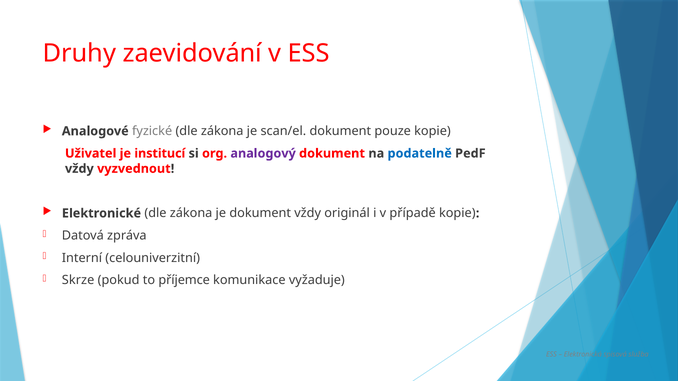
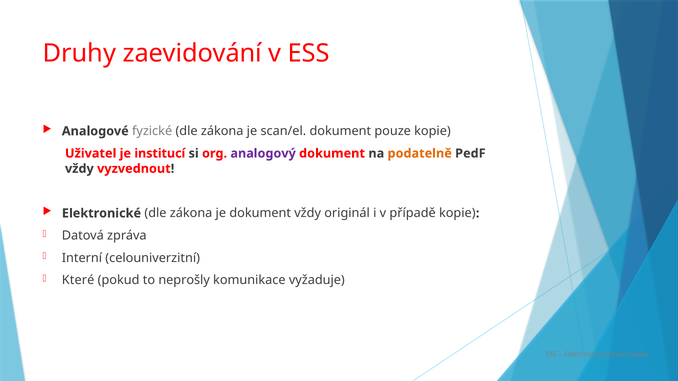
podatelně colour: blue -> orange
Skrze: Skrze -> Které
příjemce: příjemce -> neprošly
